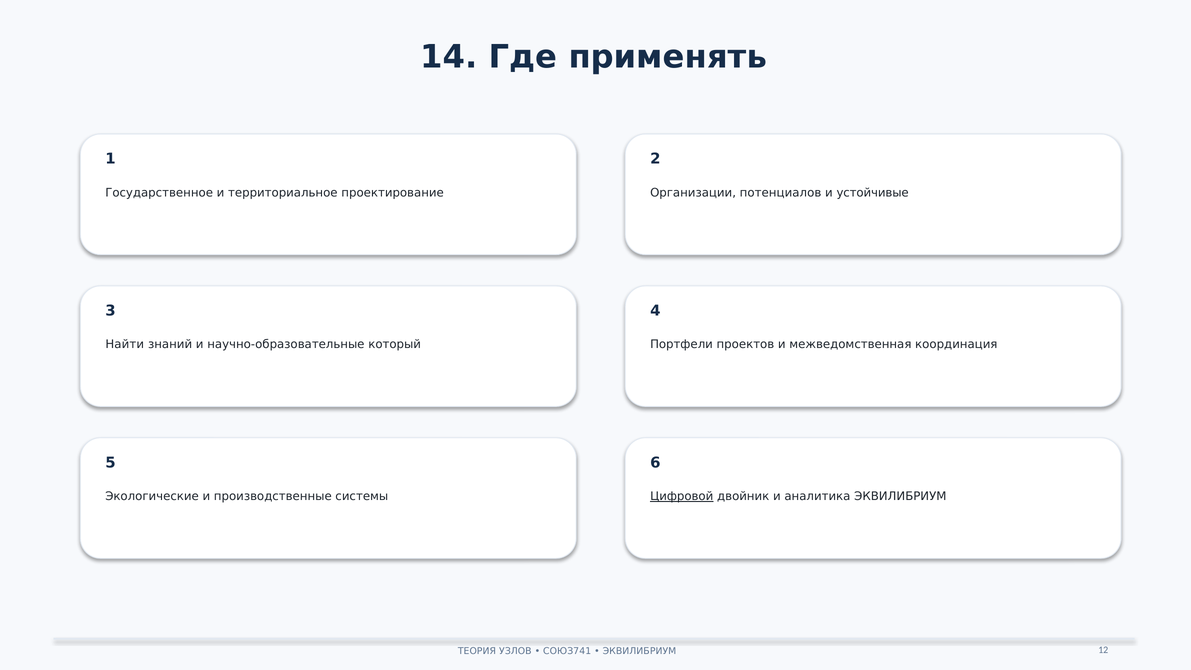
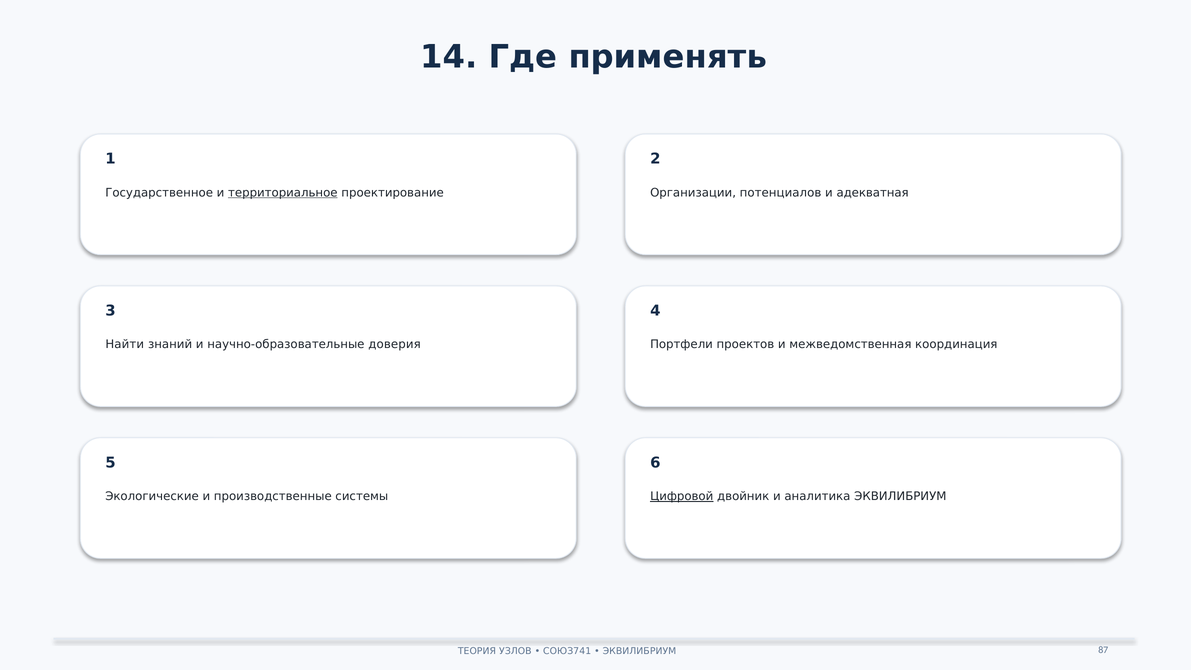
территориальное underline: none -> present
устойчивые: устойчивые -> адекватная
который: который -> доверия
12: 12 -> 87
